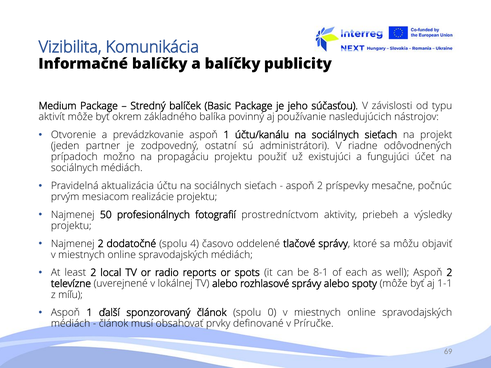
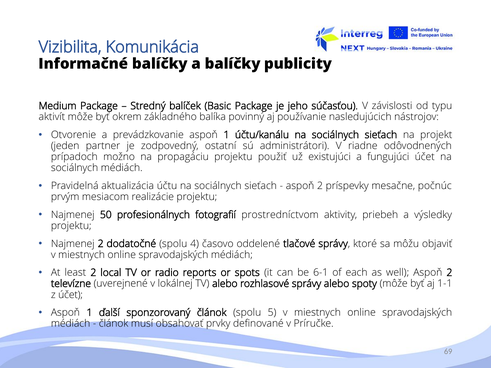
8-1: 8-1 -> 6-1
z míľu: míľu -> účet
0: 0 -> 5
